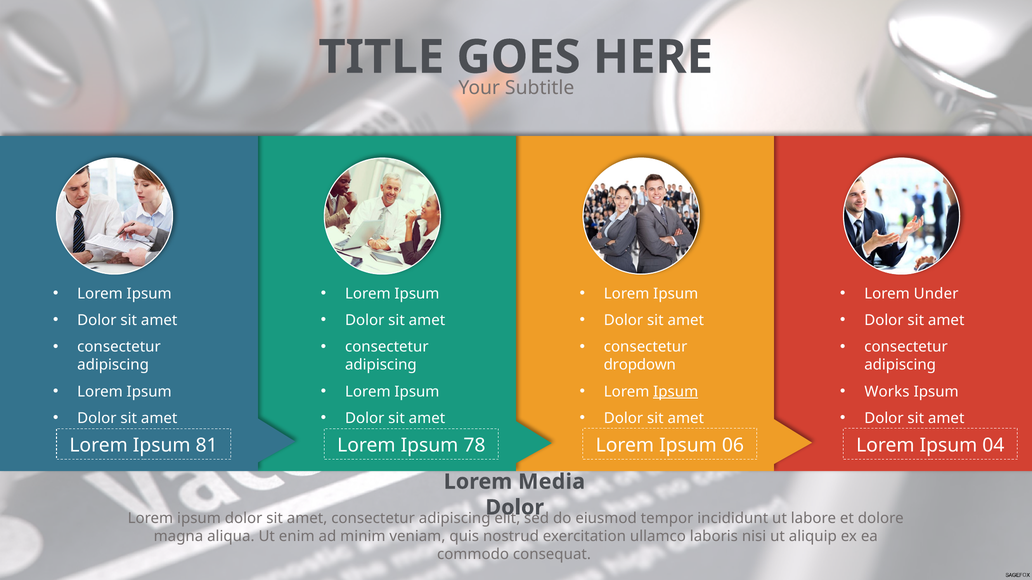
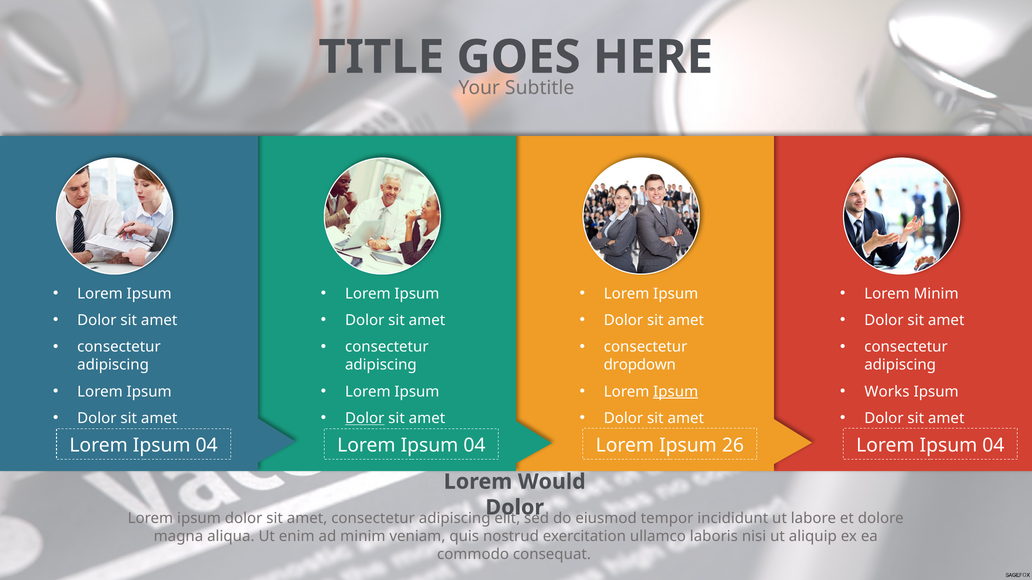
Lorem Under: Under -> Minim
Dolor at (365, 419) underline: none -> present
81 at (207, 446): 81 -> 04
78 at (474, 446): 78 -> 04
06: 06 -> 26
Media: Media -> Would
